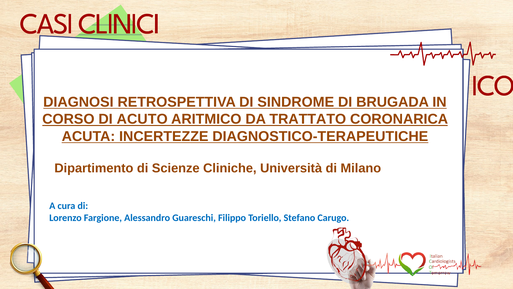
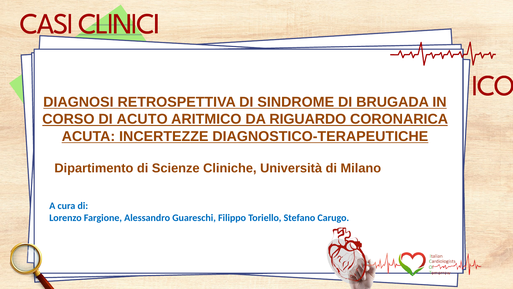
TRATTATO: TRATTATO -> RIGUARDO
